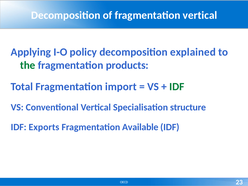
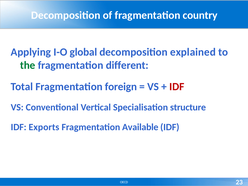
fragmentation vertical: vertical -> country
policy: policy -> global
products: products -> different
import: import -> foreign
IDF at (177, 87) colour: green -> red
